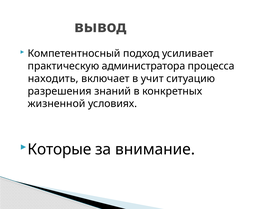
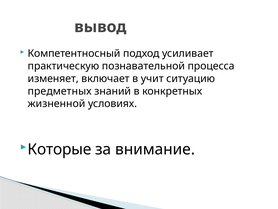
администратора: администратора -> познавательной
находить: находить -> изменяет
разрешения: разрешения -> предметных
